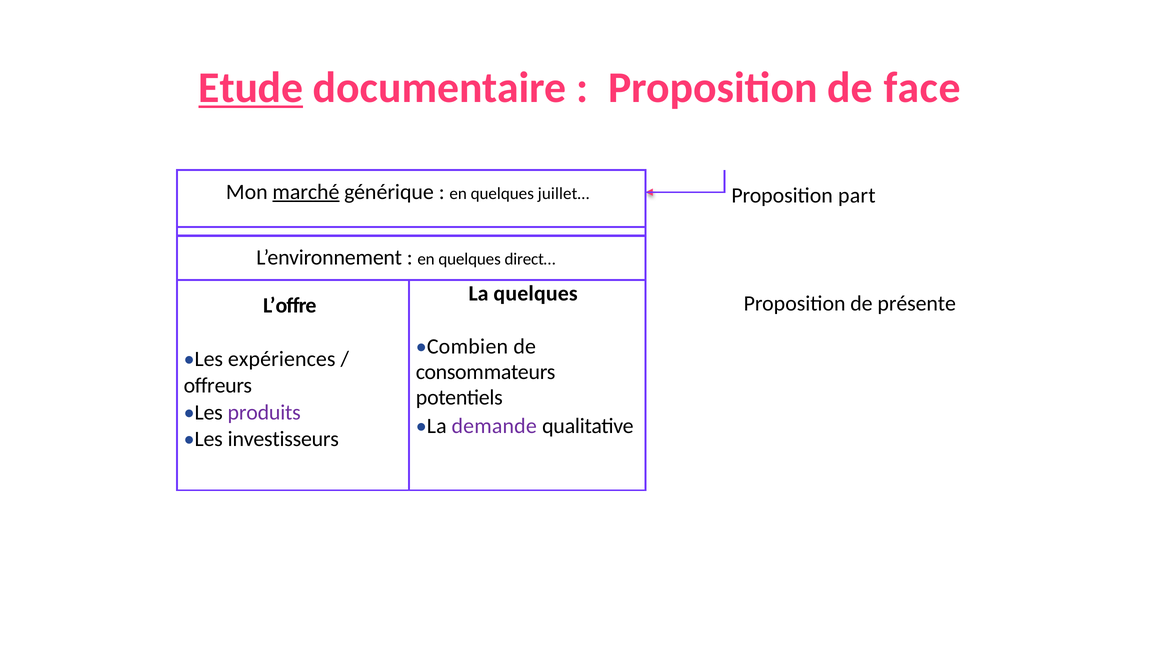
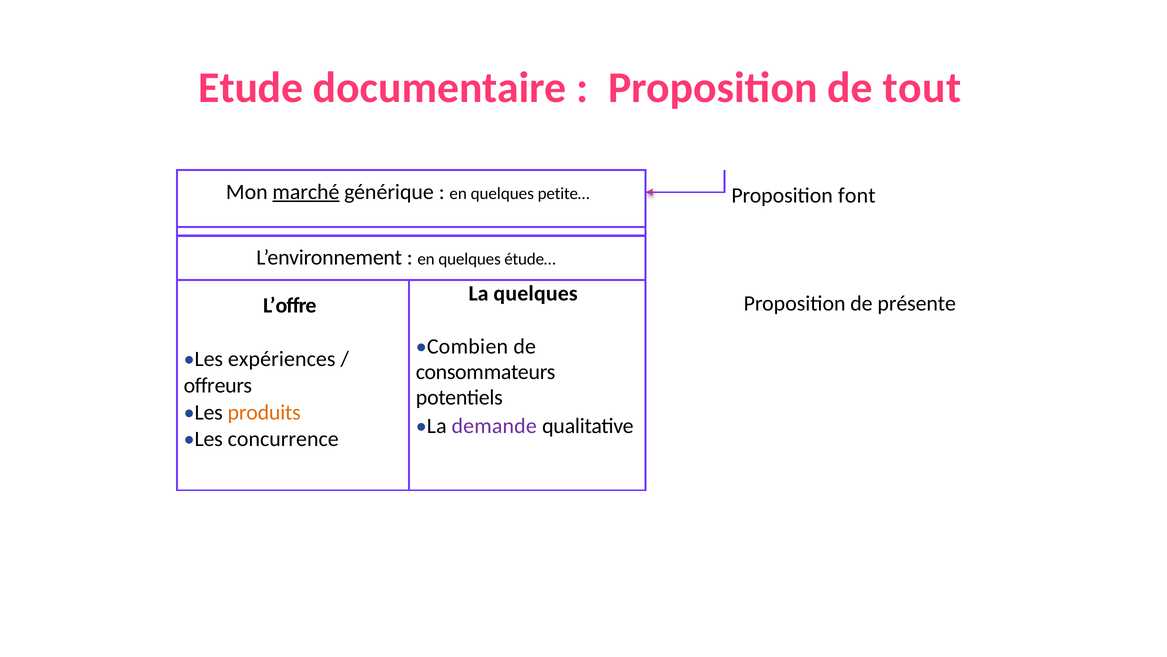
Etude underline: present -> none
face: face -> tout
juillet…: juillet… -> petite…
part: part -> font
direct…: direct… -> étude…
produits colour: purple -> orange
investisseurs: investisseurs -> concurrence
